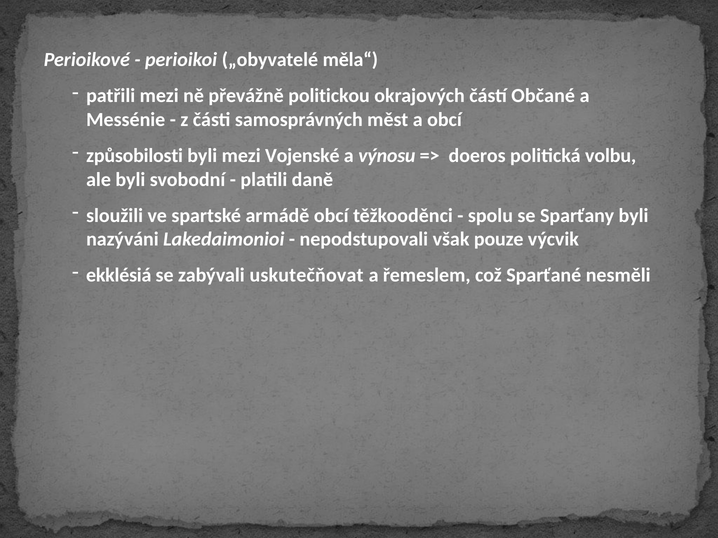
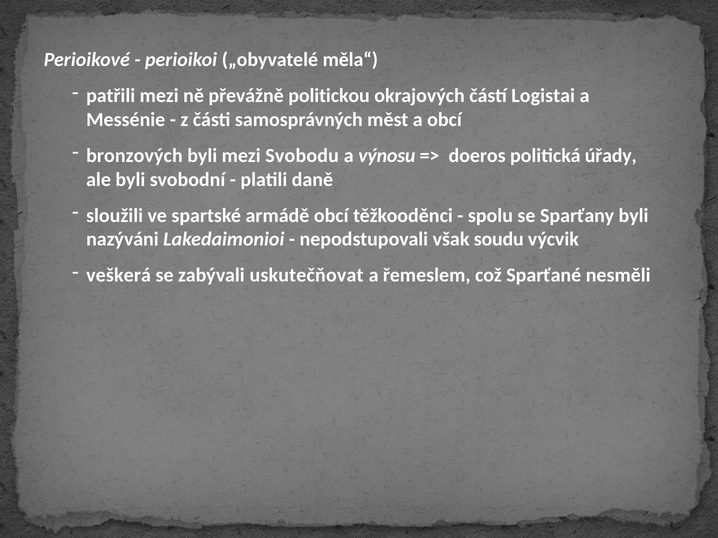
Občané: Občané -> Logistai
způsobilosti: způsobilosti -> bronzových
Vojenské: Vojenské -> Svobodu
volbu: volbu -> úřady
pouze: pouze -> soudu
ekklésiá: ekklésiá -> veškerá
